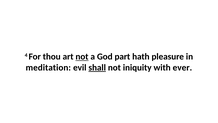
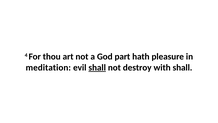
not at (82, 56) underline: present -> none
iniquity: iniquity -> destroy
with ever: ever -> shall
